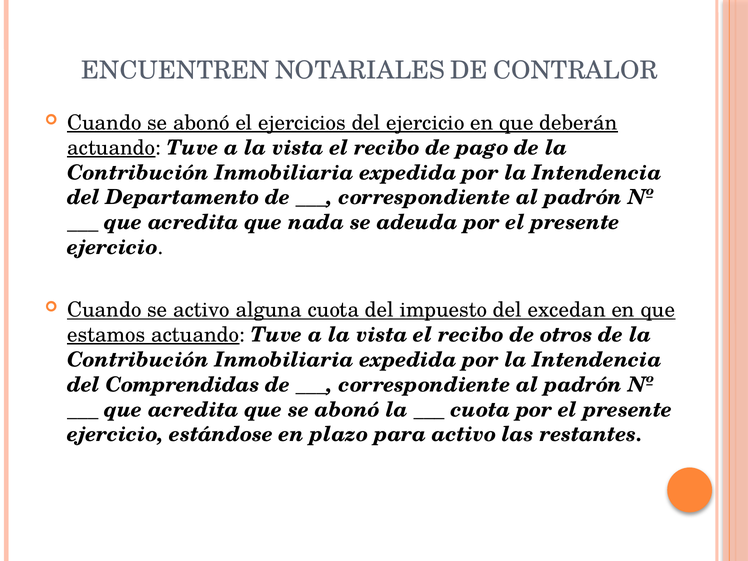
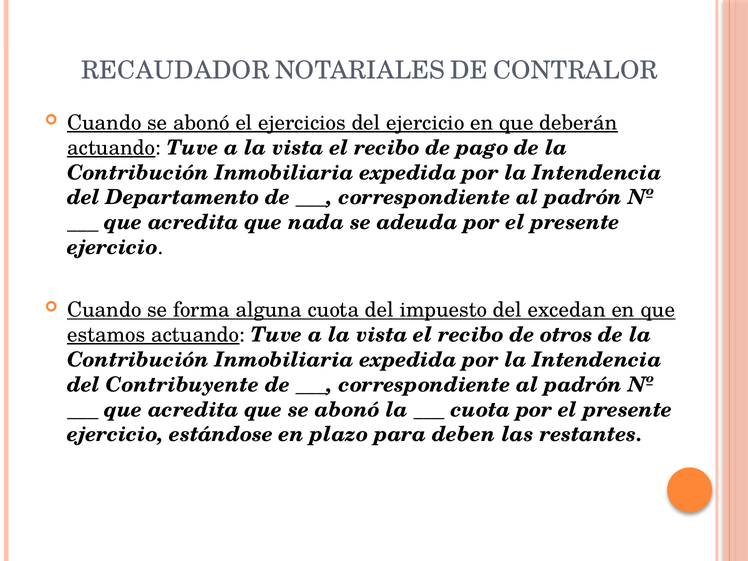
ENCUENTREN: ENCUENTREN -> RECAUDADOR
se activo: activo -> forma
Comprendidas: Comprendidas -> Contribuyente
para activo: activo -> deben
